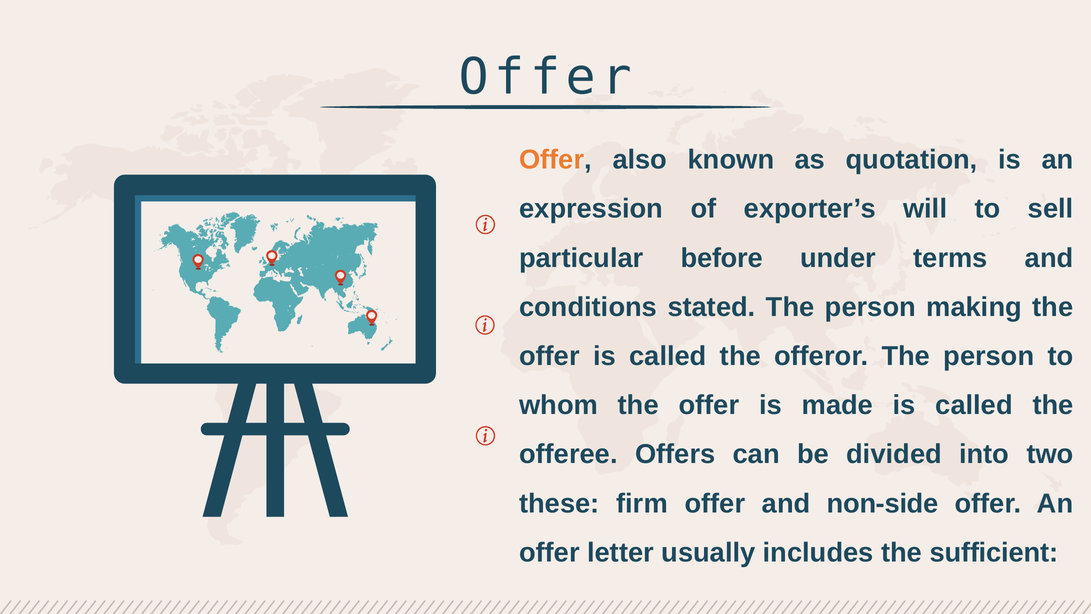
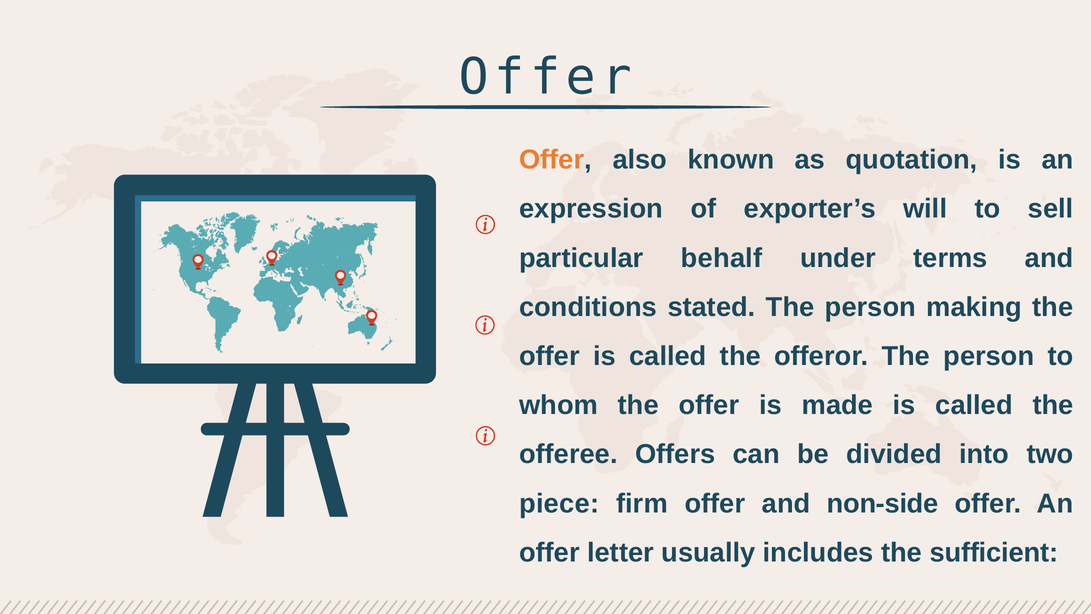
before: before -> behalf
these: these -> piece
